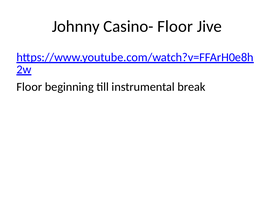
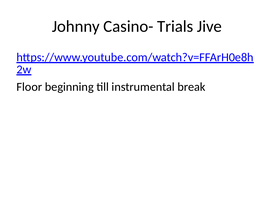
Casino- Floor: Floor -> Trials
